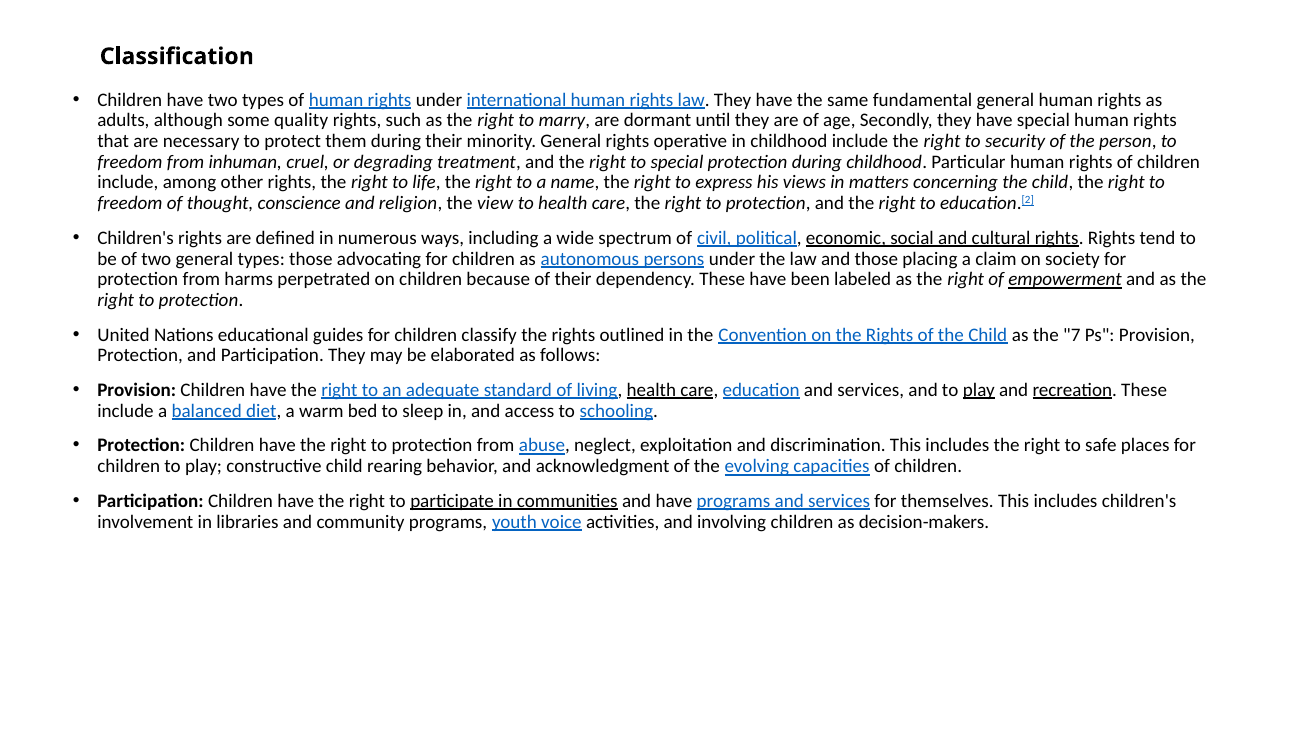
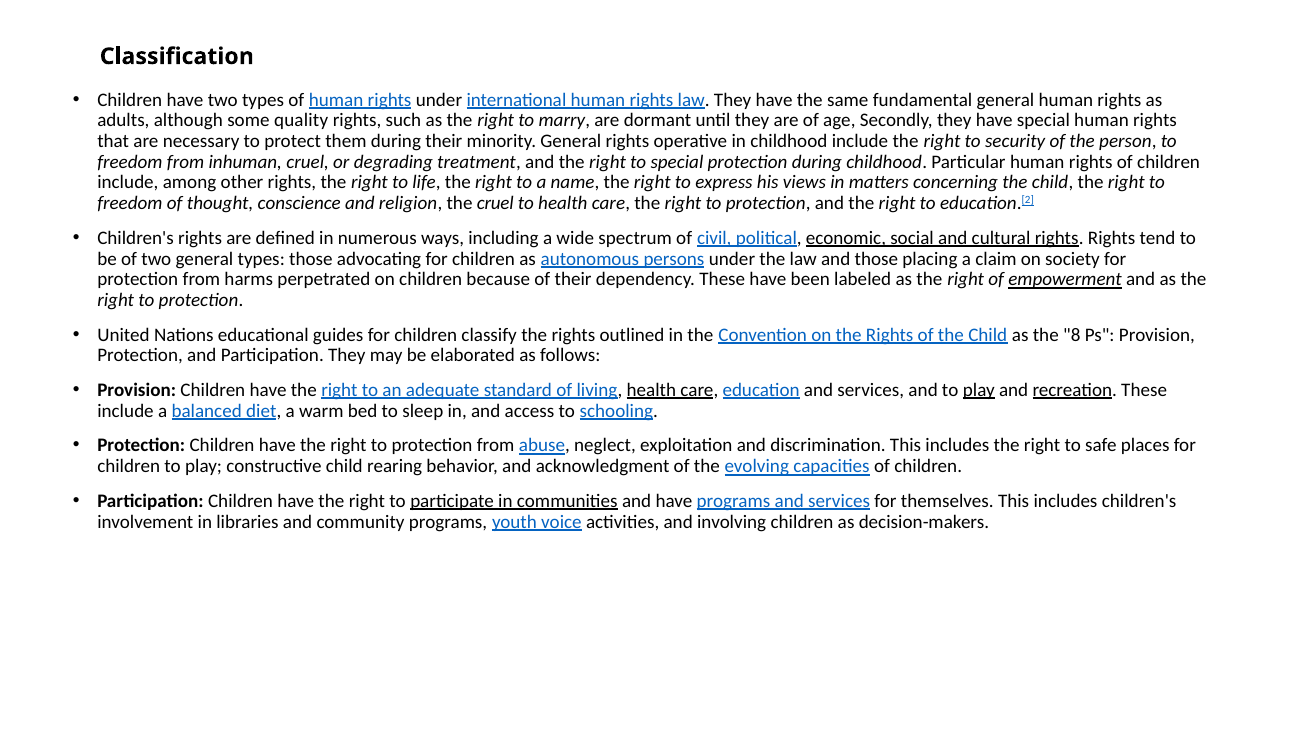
the view: view -> cruel
7: 7 -> 8
